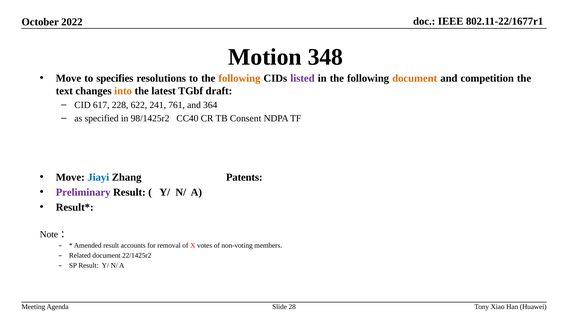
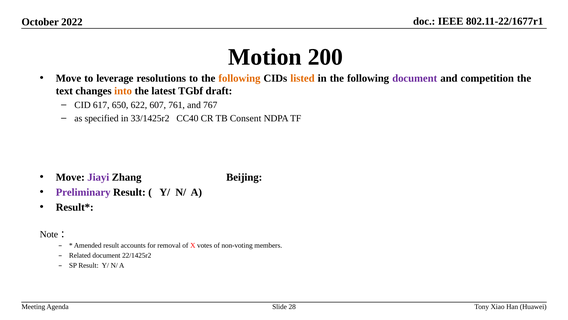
348: 348 -> 200
specifies: specifies -> leverage
listed colour: purple -> orange
document at (415, 78) colour: orange -> purple
228: 228 -> 650
241: 241 -> 607
364: 364 -> 767
98/1425r2: 98/1425r2 -> 33/1425r2
Jiayi colour: blue -> purple
Patents: Patents -> Beijing
